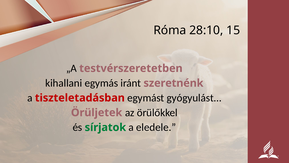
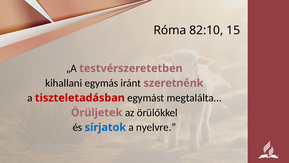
28:10: 28:10 -> 82:10
gyógyulást…: gyógyulást… -> megtalálta…
sírjatok colour: green -> blue
eledele: eledele -> nyelvre
